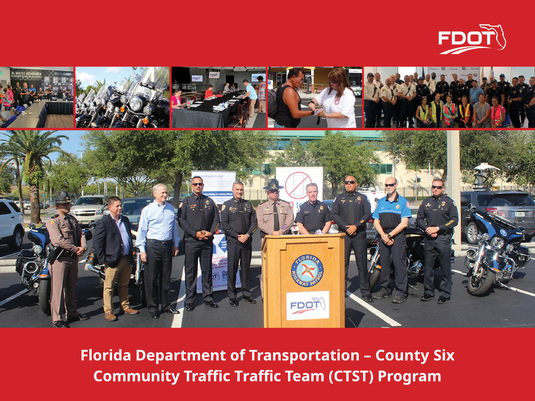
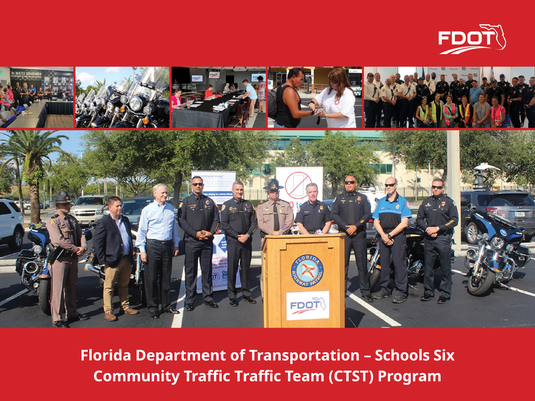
County: County -> Schools
